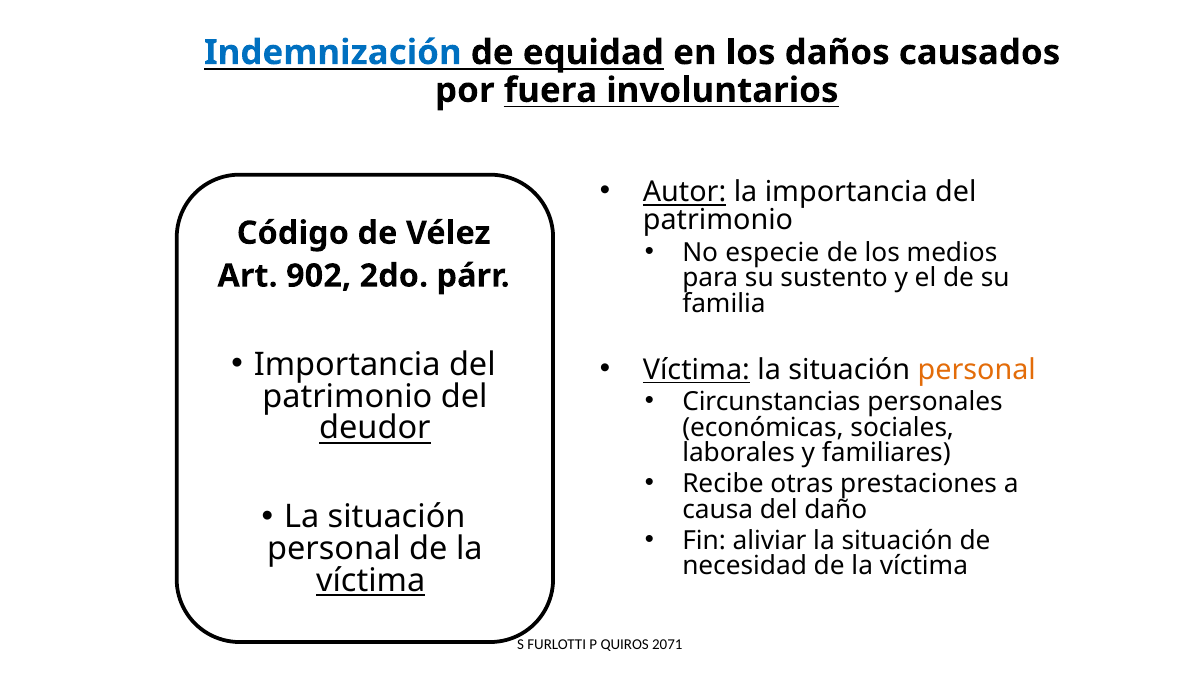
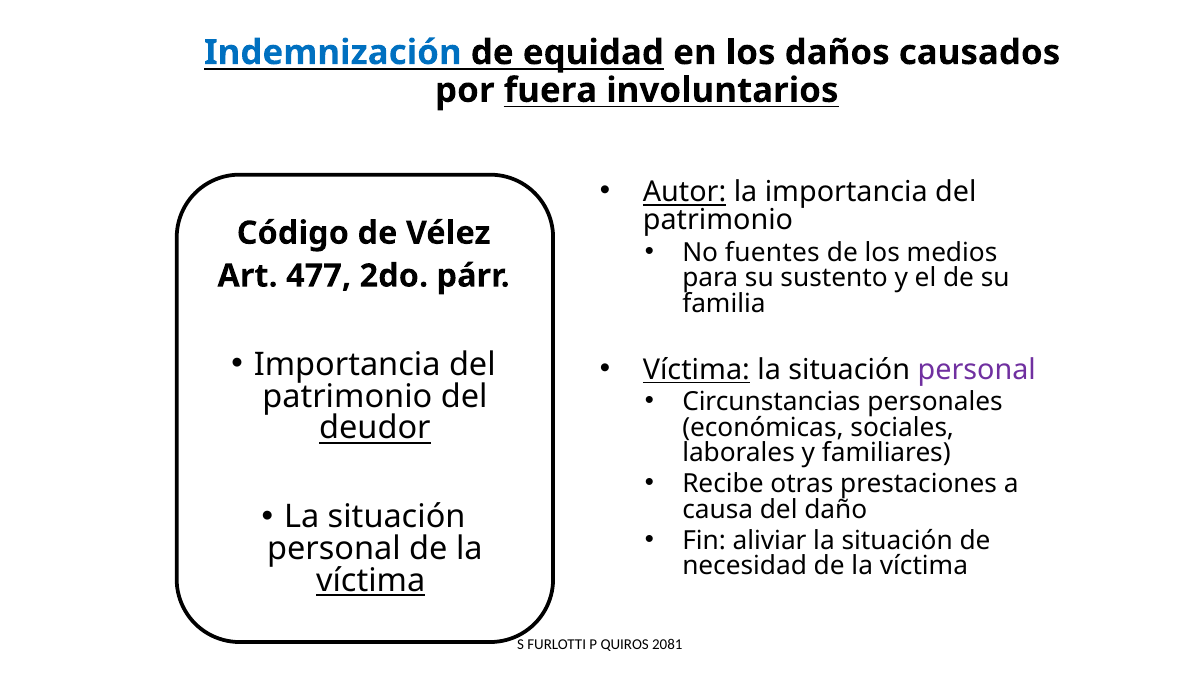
especie: especie -> fuentes
902: 902 -> 477
personal at (977, 370) colour: orange -> purple
2071: 2071 -> 2081
